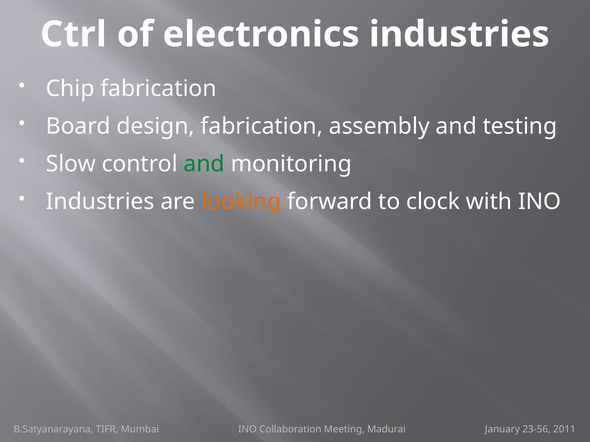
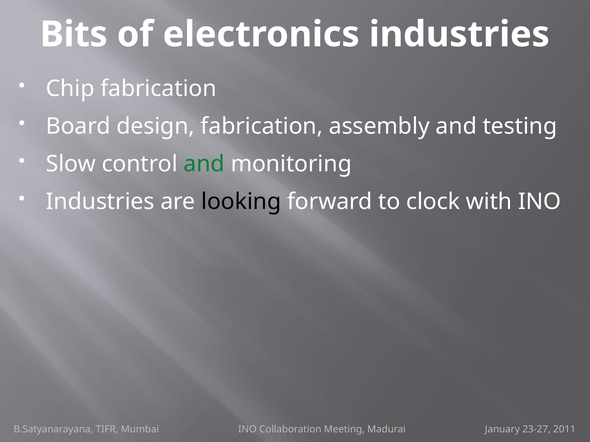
Ctrl: Ctrl -> Bits
looking colour: orange -> black
23-56: 23-56 -> 23-27
